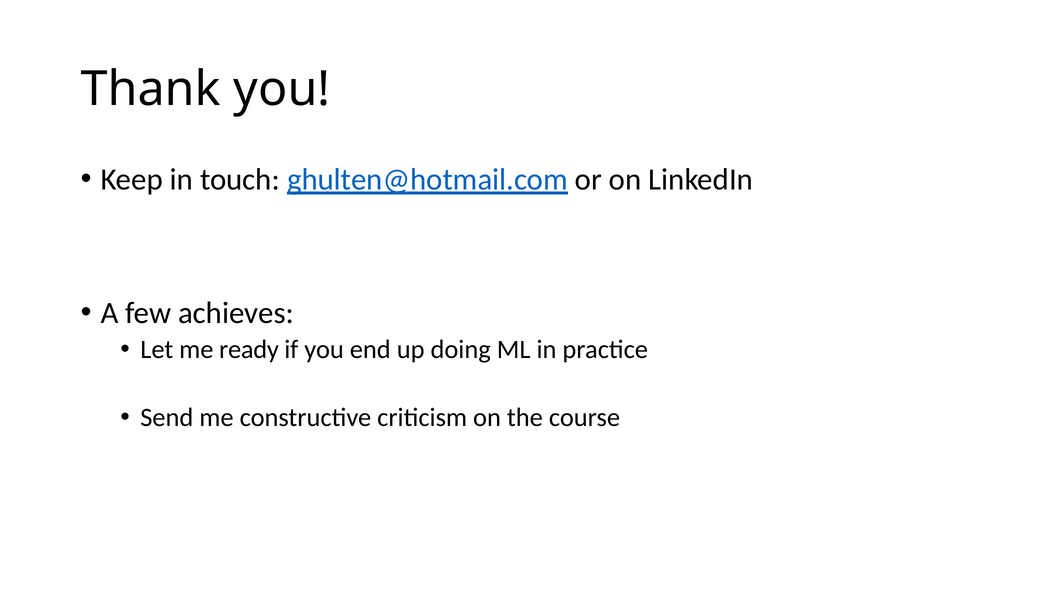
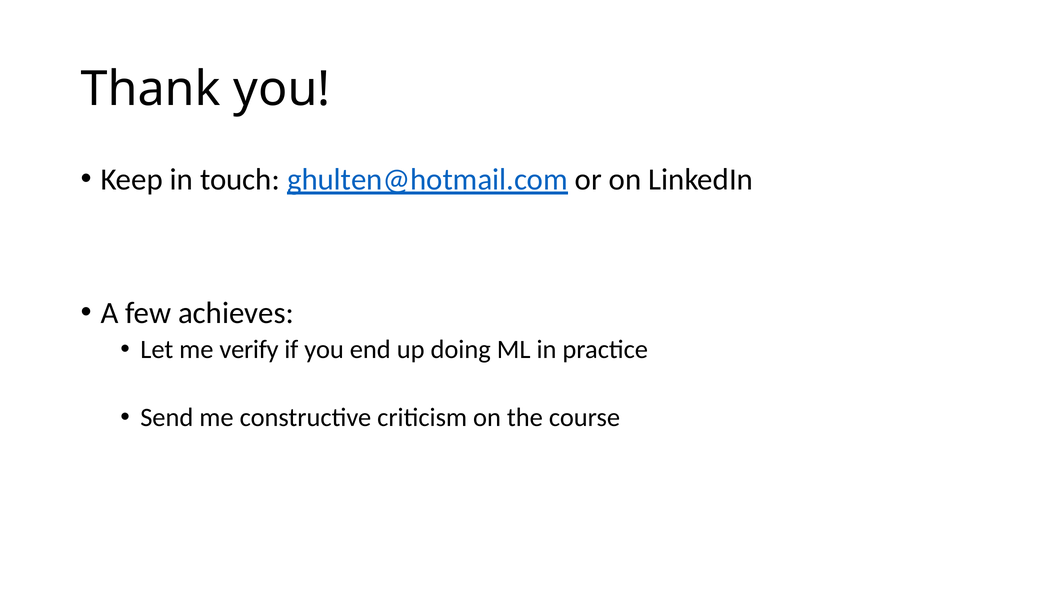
ready: ready -> verify
